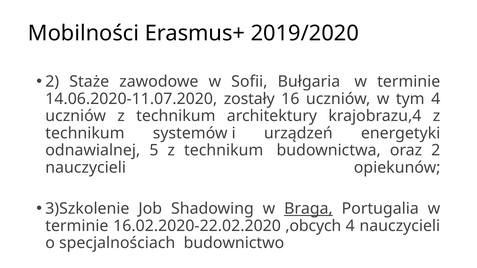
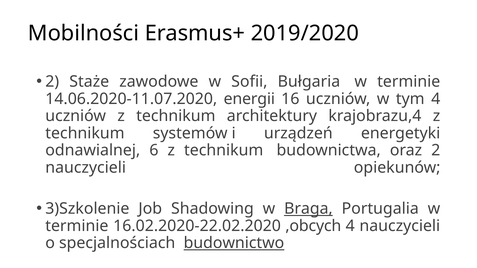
zostały: zostały -> energii
5: 5 -> 6
budownictwo underline: none -> present
